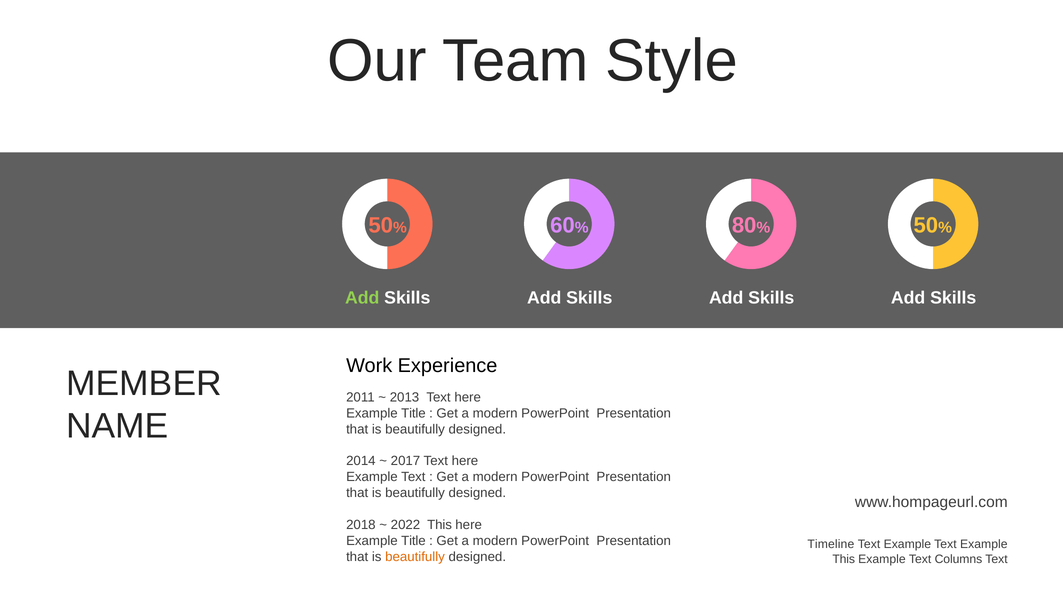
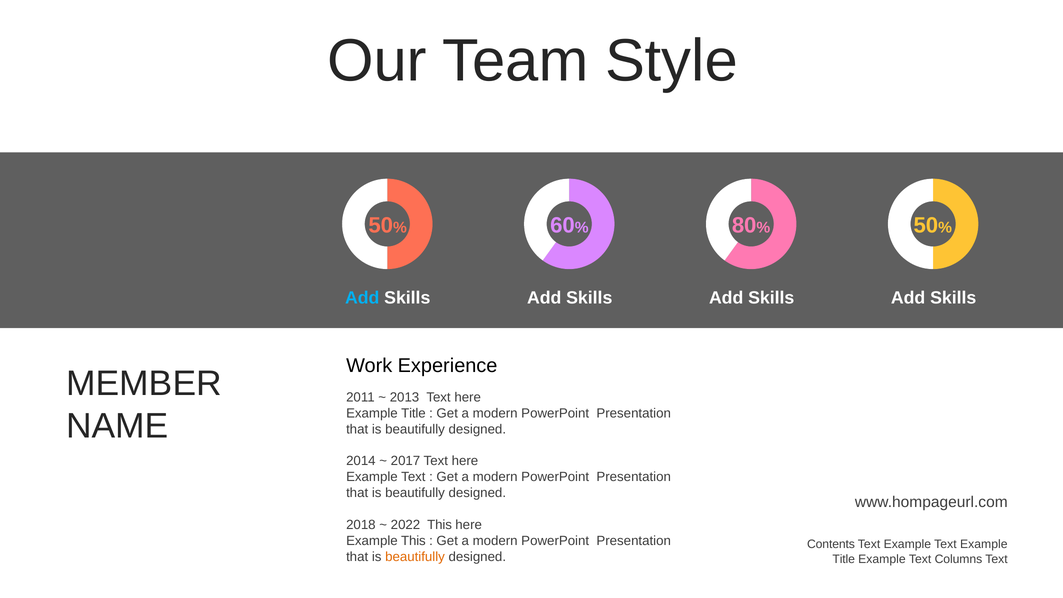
Add at (362, 298) colour: light green -> light blue
Title at (413, 541): Title -> This
Timeline: Timeline -> Contents
This at (844, 559): This -> Title
